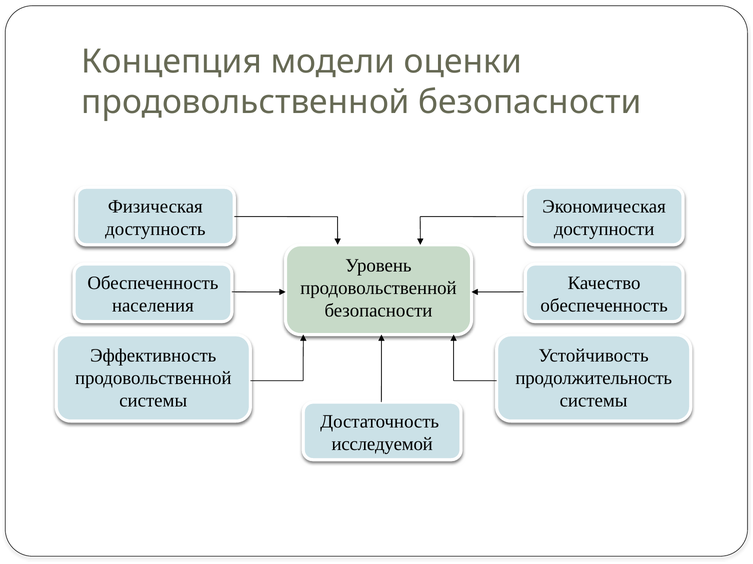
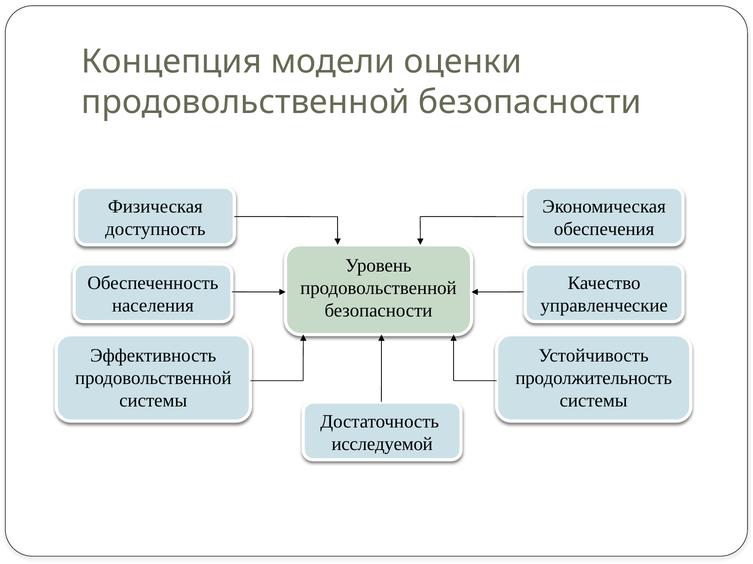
доступности: доступности -> обеспечения
обеспеченность at (604, 306): обеспеченность -> управленческие
